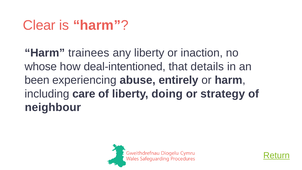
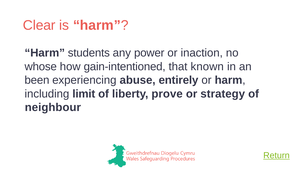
trainees: trainees -> students
any liberty: liberty -> power
deal-intentioned: deal-intentioned -> gain-intentioned
details: details -> known
care: care -> limit
doing: doing -> prove
